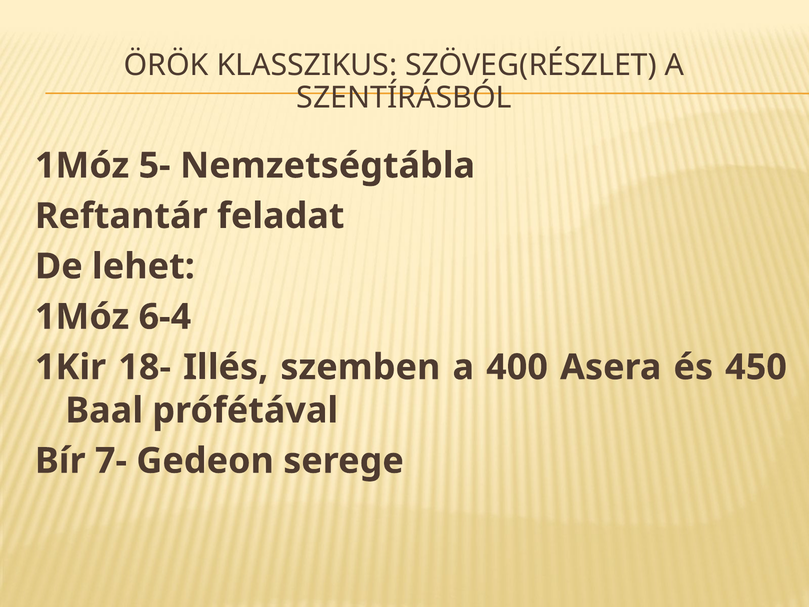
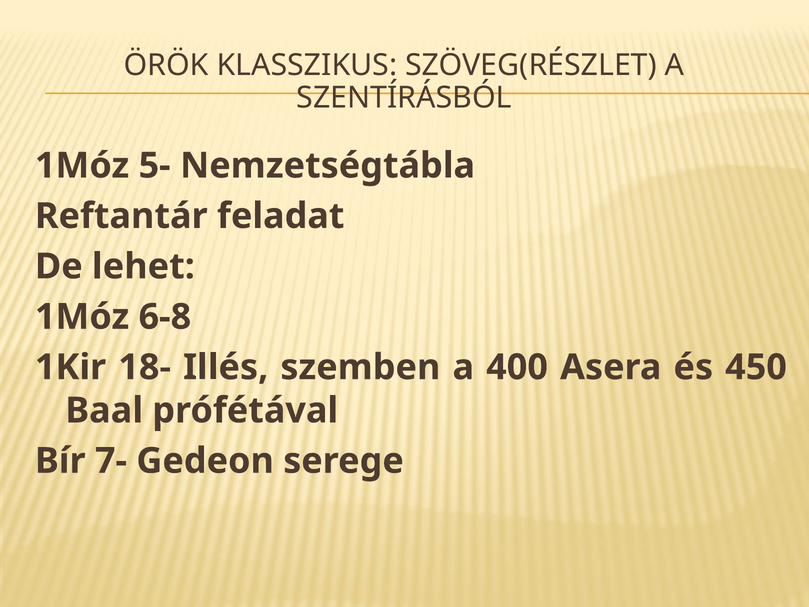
6-4: 6-4 -> 6-8
